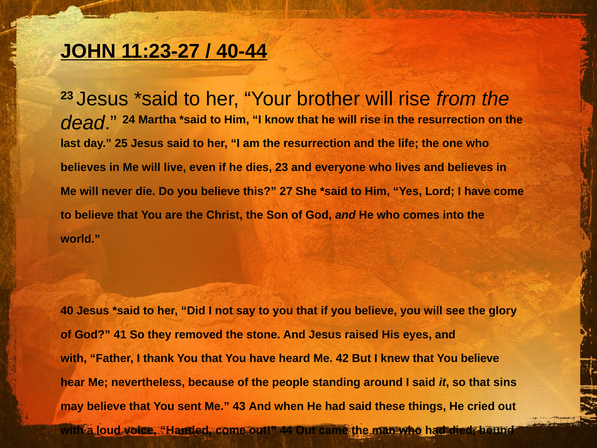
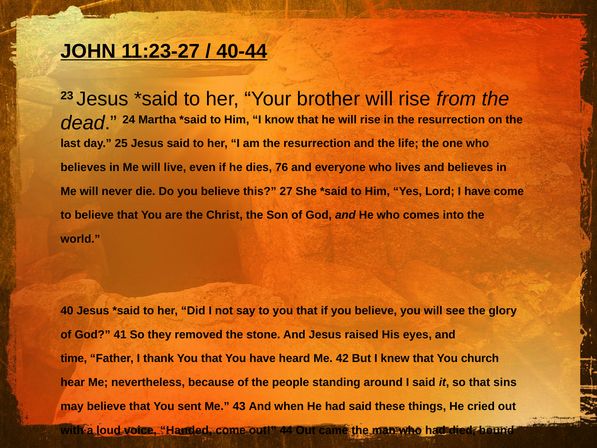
dies 23: 23 -> 76
with at (74, 358): with -> time
that You believe: believe -> church
